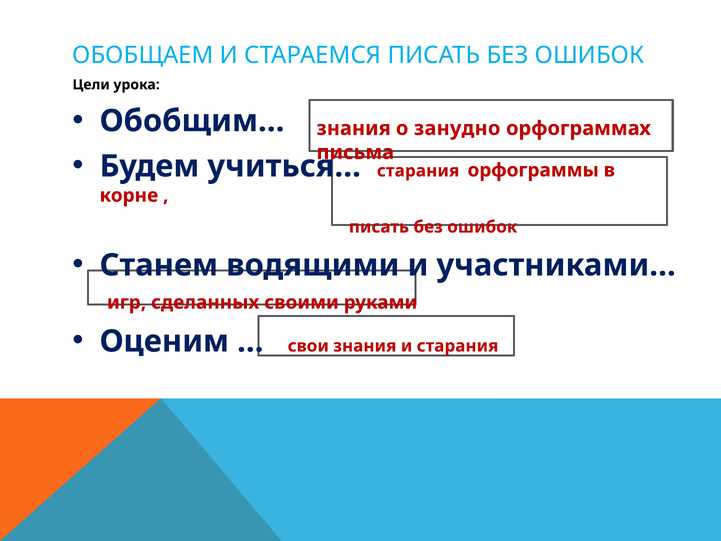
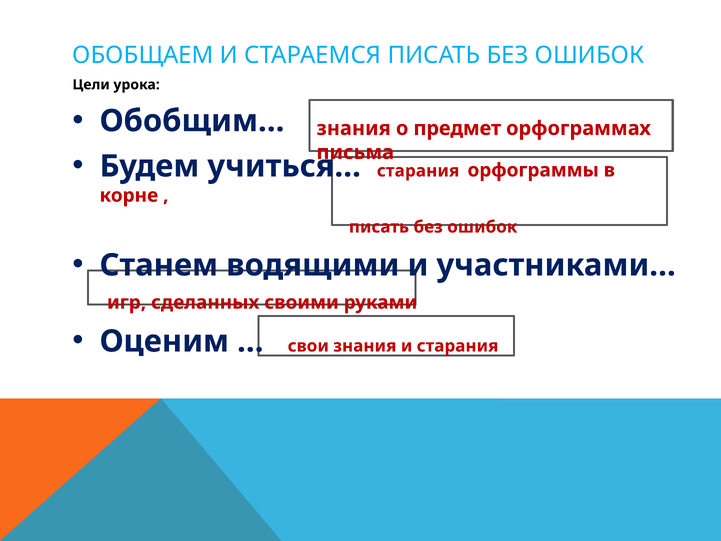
занудно: занудно -> предмет
